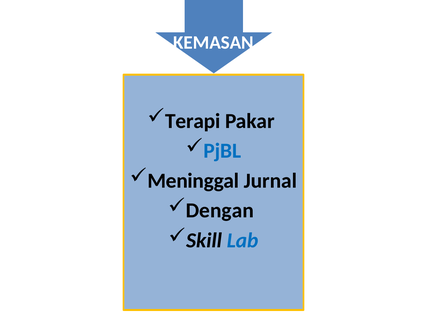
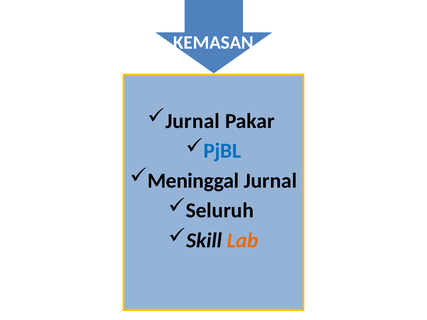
Terapi at (193, 121): Terapi -> Jurnal
Dengan: Dengan -> Seluruh
Lab colour: blue -> orange
